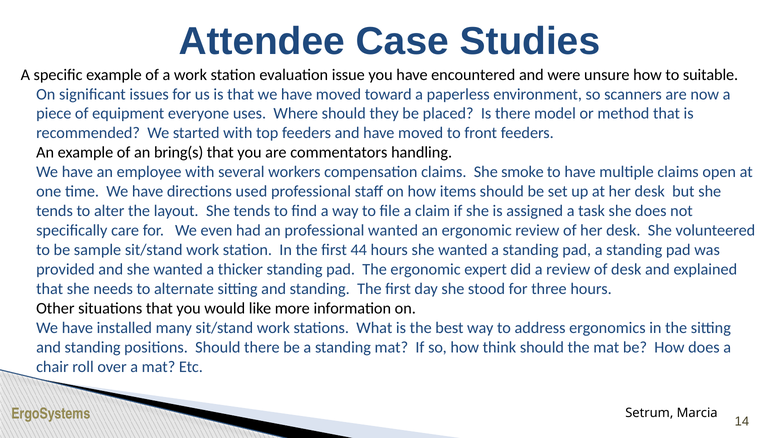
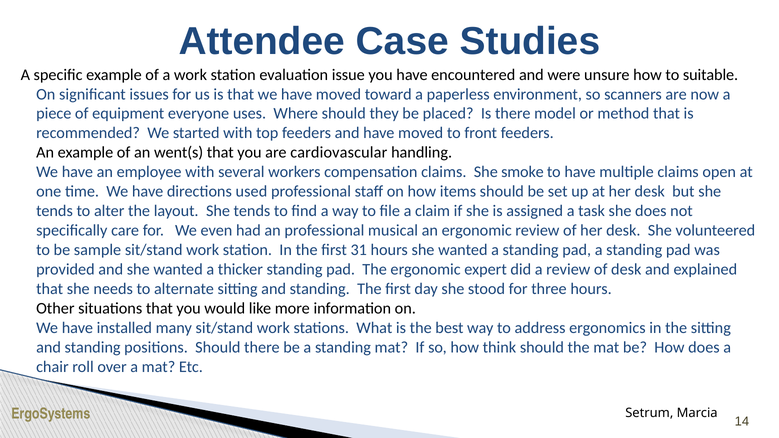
bring(s: bring(s -> went(s
commentators: commentators -> cardiovascular
professional wanted: wanted -> musical
44: 44 -> 31
